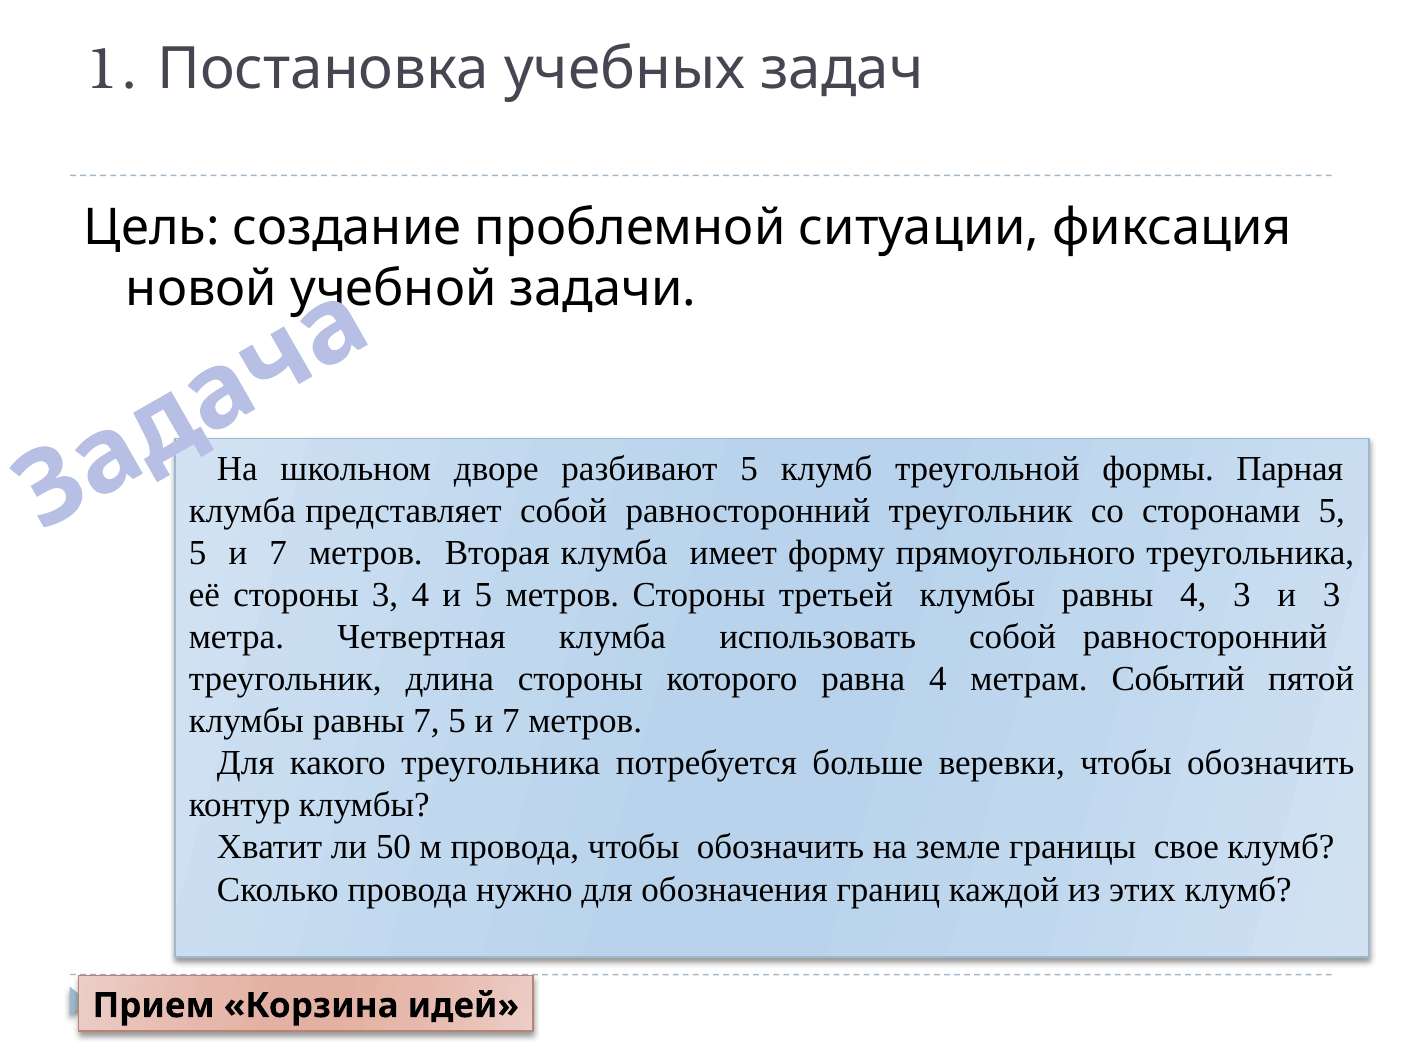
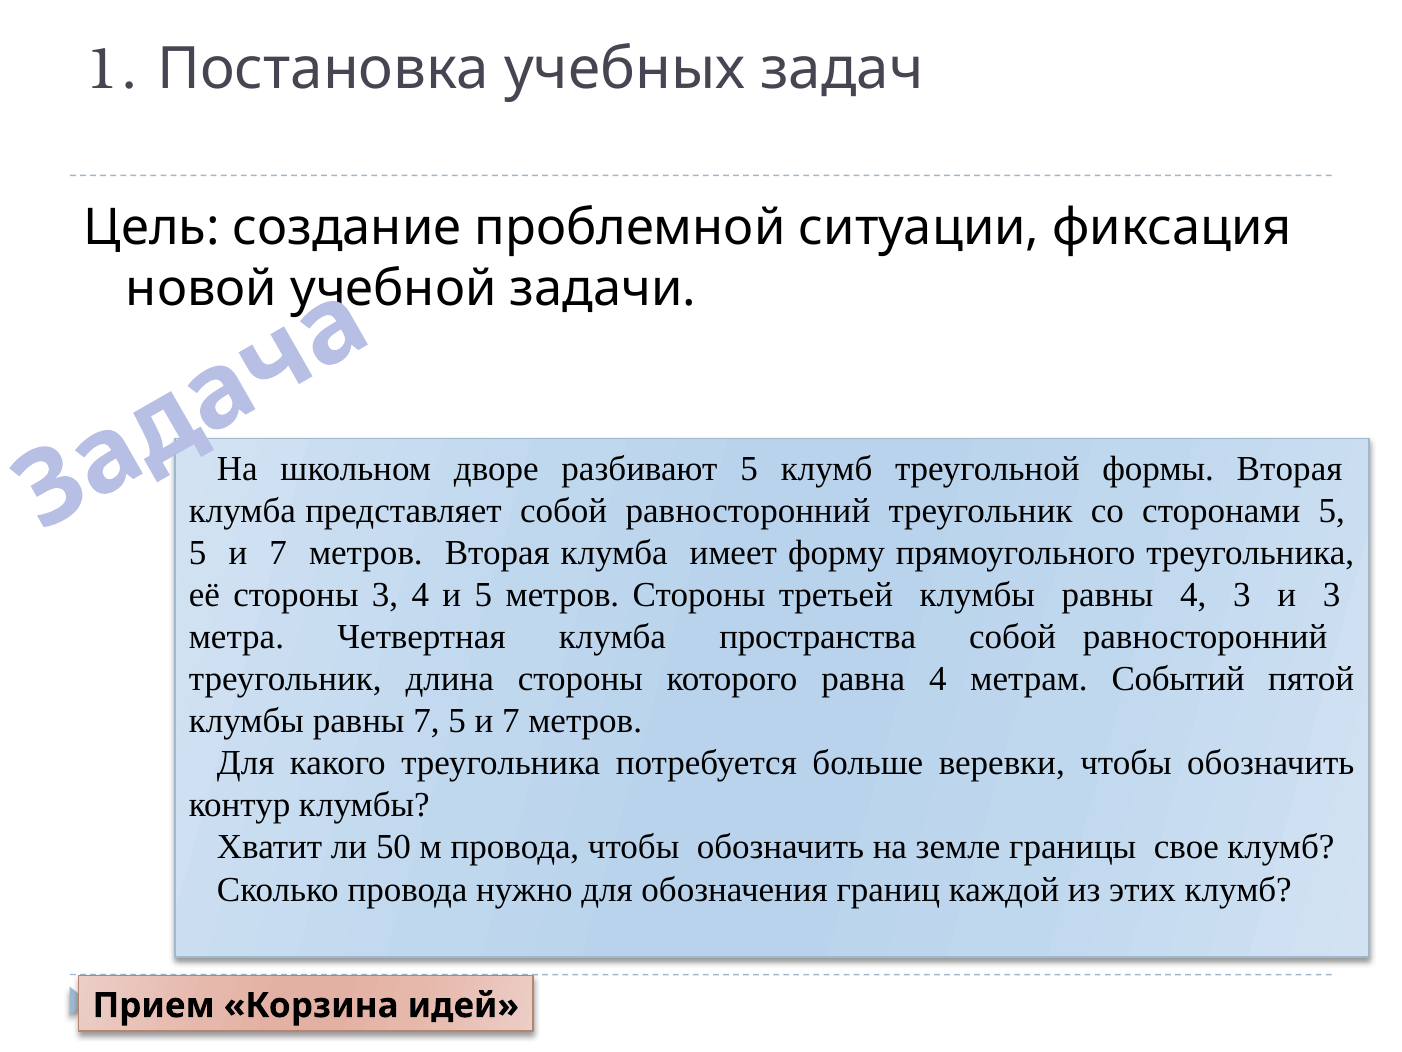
формы Парная: Парная -> Вторая
использовать: использовать -> пространства
